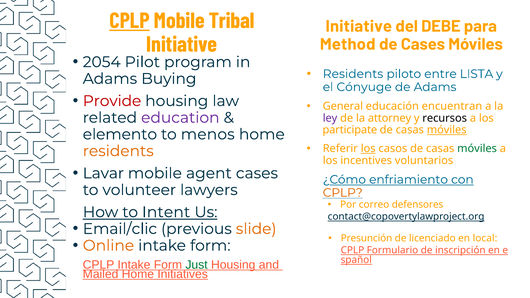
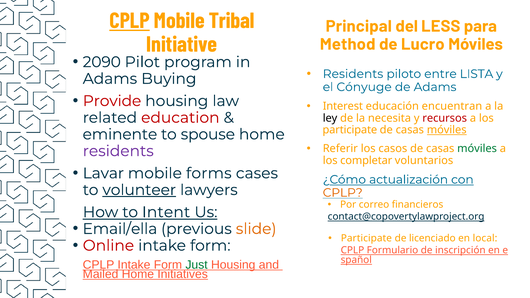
Initiative at (359, 26): Initiative -> Principal
DEBE: DEBE -> LESS
de Cases: Cases -> Lucro
2054: 2054 -> 2090
General: General -> Interest
education colour: purple -> red
ley colour: purple -> black
attorney: attorney -> necesita
recursos colour: black -> red
elemento: elemento -> eminente
menos: menos -> spouse
los at (368, 149) underline: present -> none
residents at (118, 151) colour: orange -> purple
incentives: incentives -> completar
agent: agent -> forms
enfriamiento: enfriamiento -> actualización
volunteer underline: none -> present
defensores: defensores -> financieros
Email/clic: Email/clic -> Email/ella
Presunción at (366, 238): Presunción -> Participate
Online colour: orange -> red
